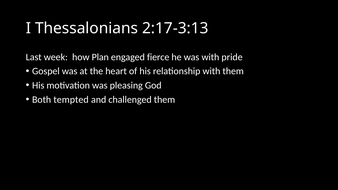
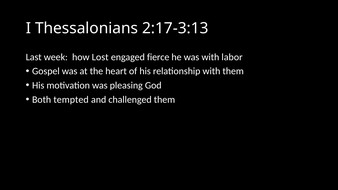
Plan: Plan -> Lost
pride: pride -> labor
